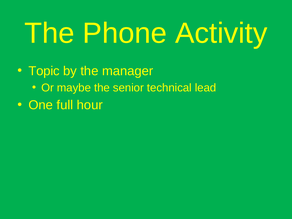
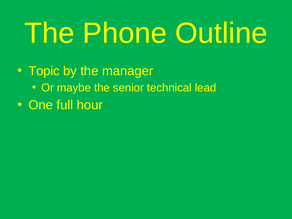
Activity: Activity -> Outline
